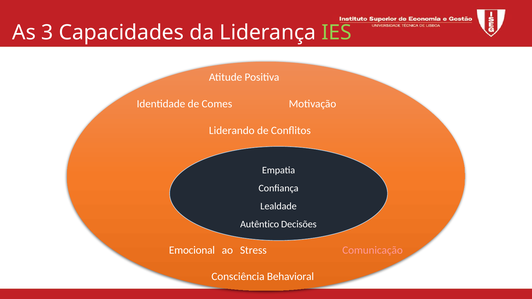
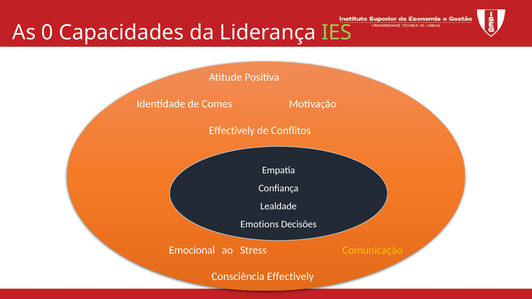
3: 3 -> 0
Liderando at (232, 131): Liderando -> Effectively
Autêntico: Autêntico -> Emotions
Comunicação colour: pink -> yellow
Consciência Behavioral: Behavioral -> Effectively
